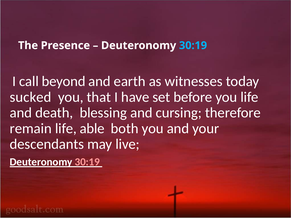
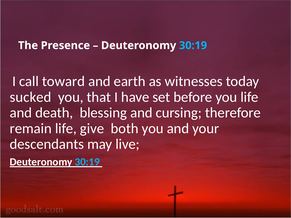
beyond: beyond -> toward
able: able -> give
30:19 at (87, 162) colour: pink -> light blue
